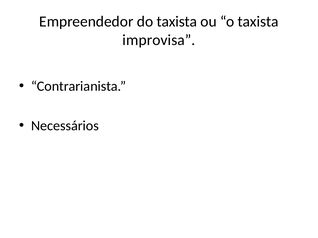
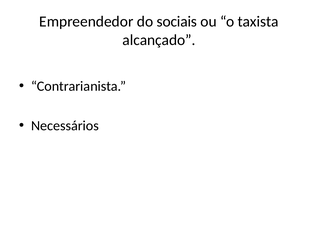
do taxista: taxista -> sociais
improvisa: improvisa -> alcançado
